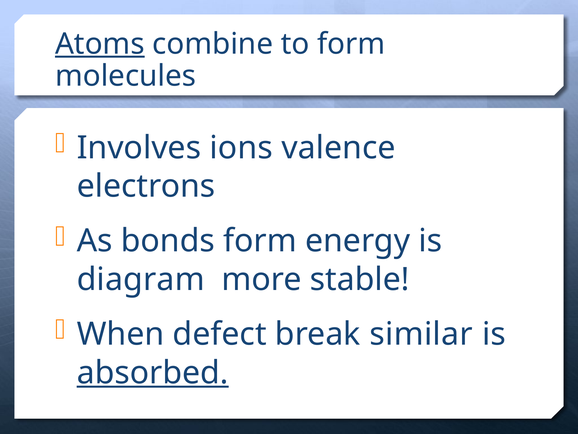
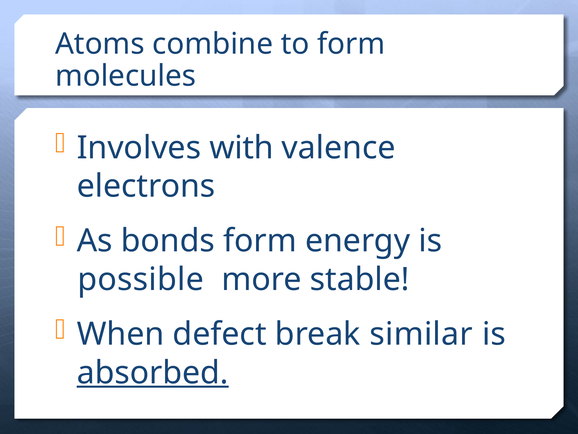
Atoms underline: present -> none
ions: ions -> with
diagram: diagram -> possible
